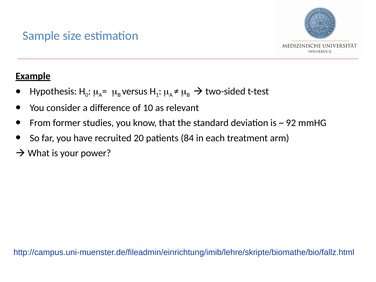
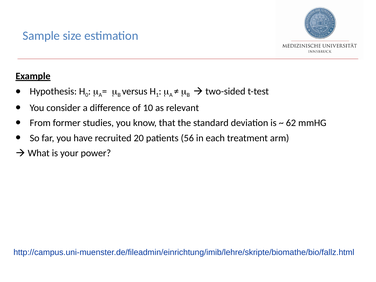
92: 92 -> 62
84: 84 -> 56
